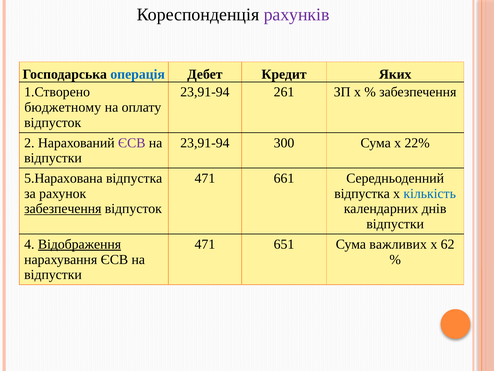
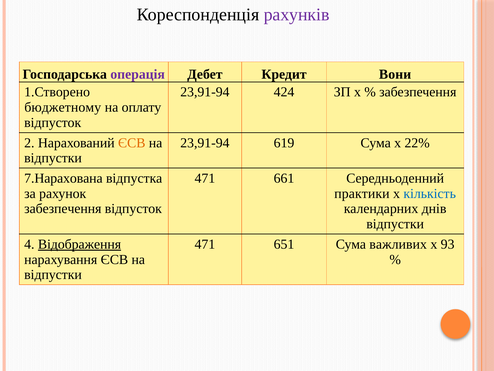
операція colour: blue -> purple
Яких: Яких -> Вони
261: 261 -> 424
ЄСВ at (132, 143) colour: purple -> orange
300: 300 -> 619
5.Нарахована: 5.Нарахована -> 7.Нарахована
відпустка at (362, 193): відпустка -> практики
забезпечення at (63, 209) underline: present -> none
62: 62 -> 93
